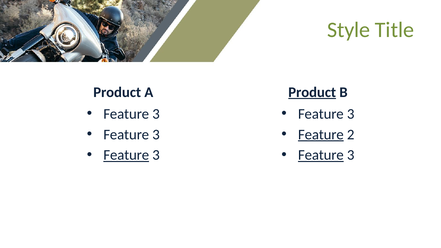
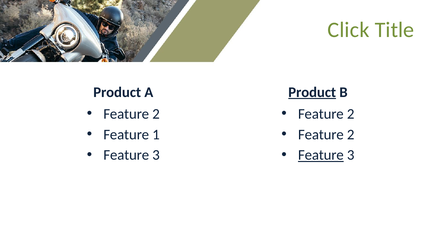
Style: Style -> Click
3 at (156, 114): 3 -> 2
3 at (351, 114): 3 -> 2
3 at (156, 135): 3 -> 1
Feature at (321, 135) underline: present -> none
Feature at (126, 155) underline: present -> none
